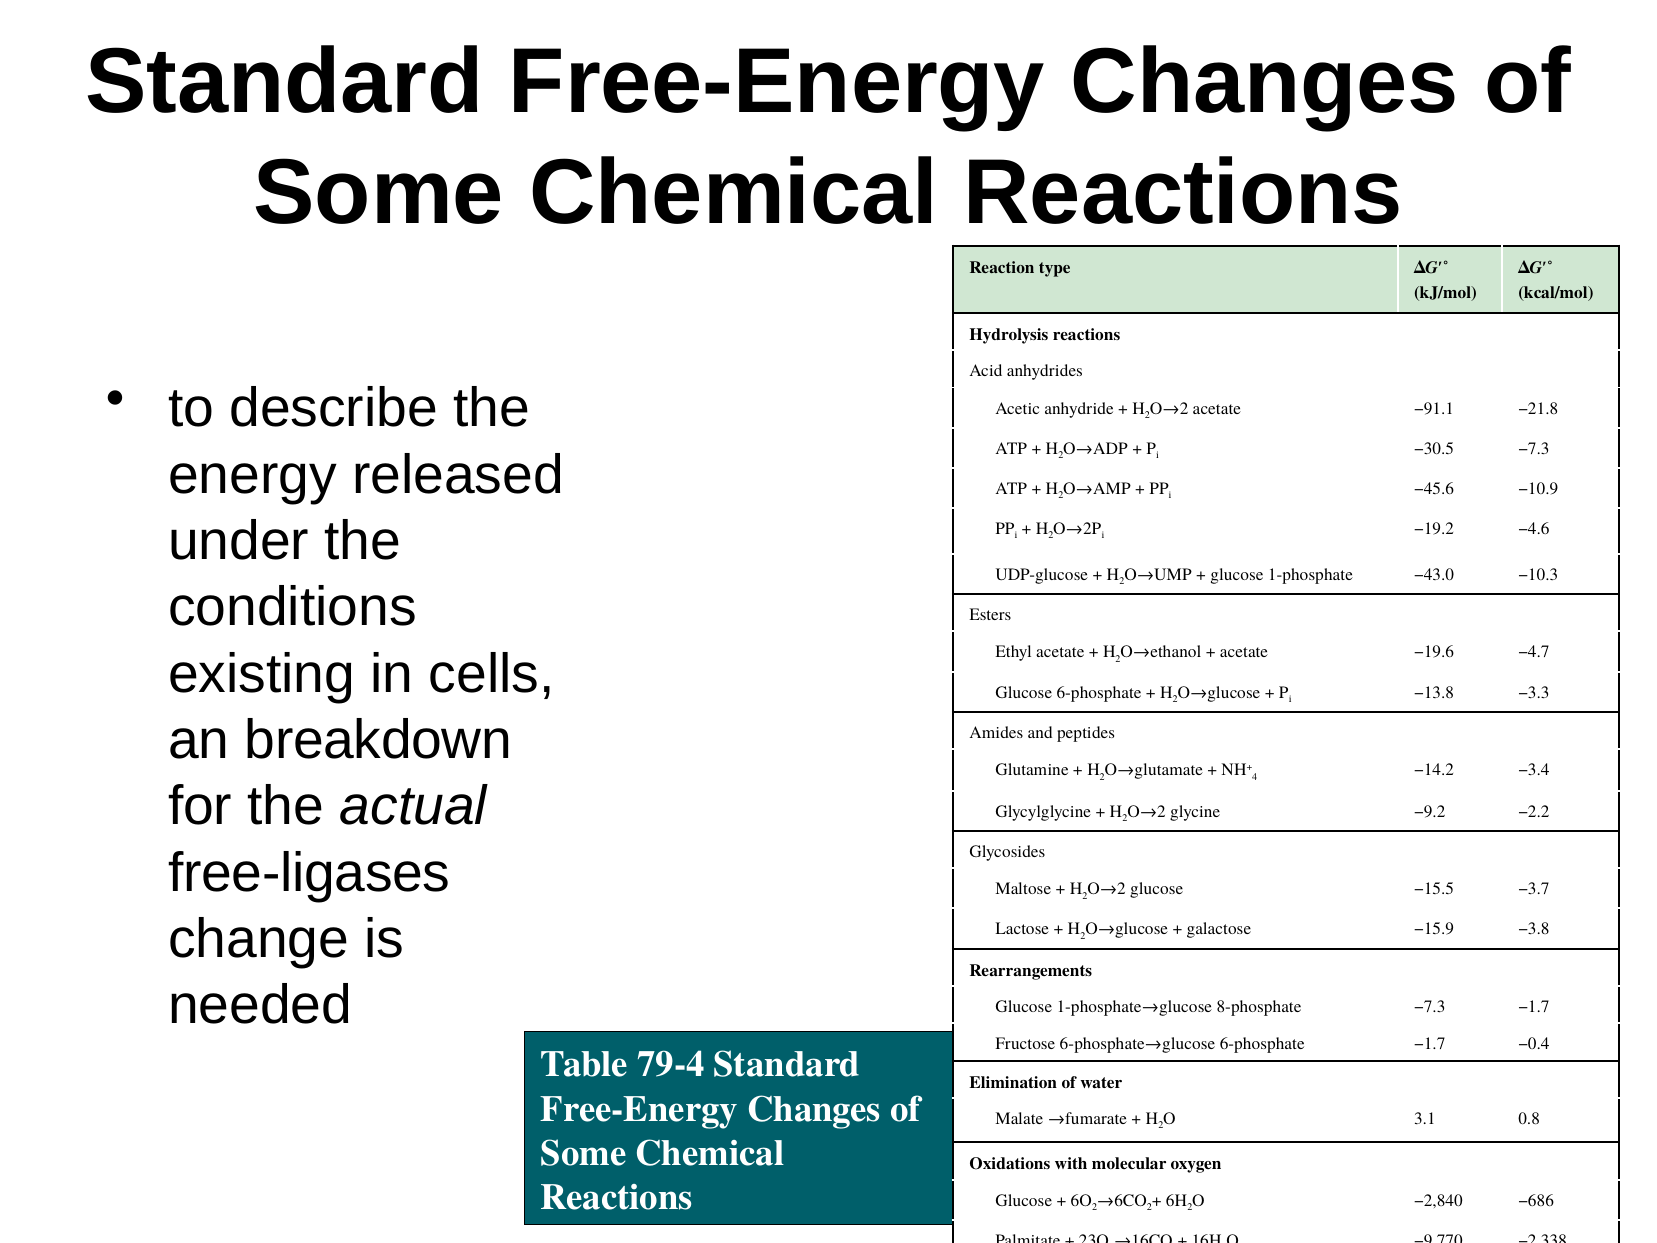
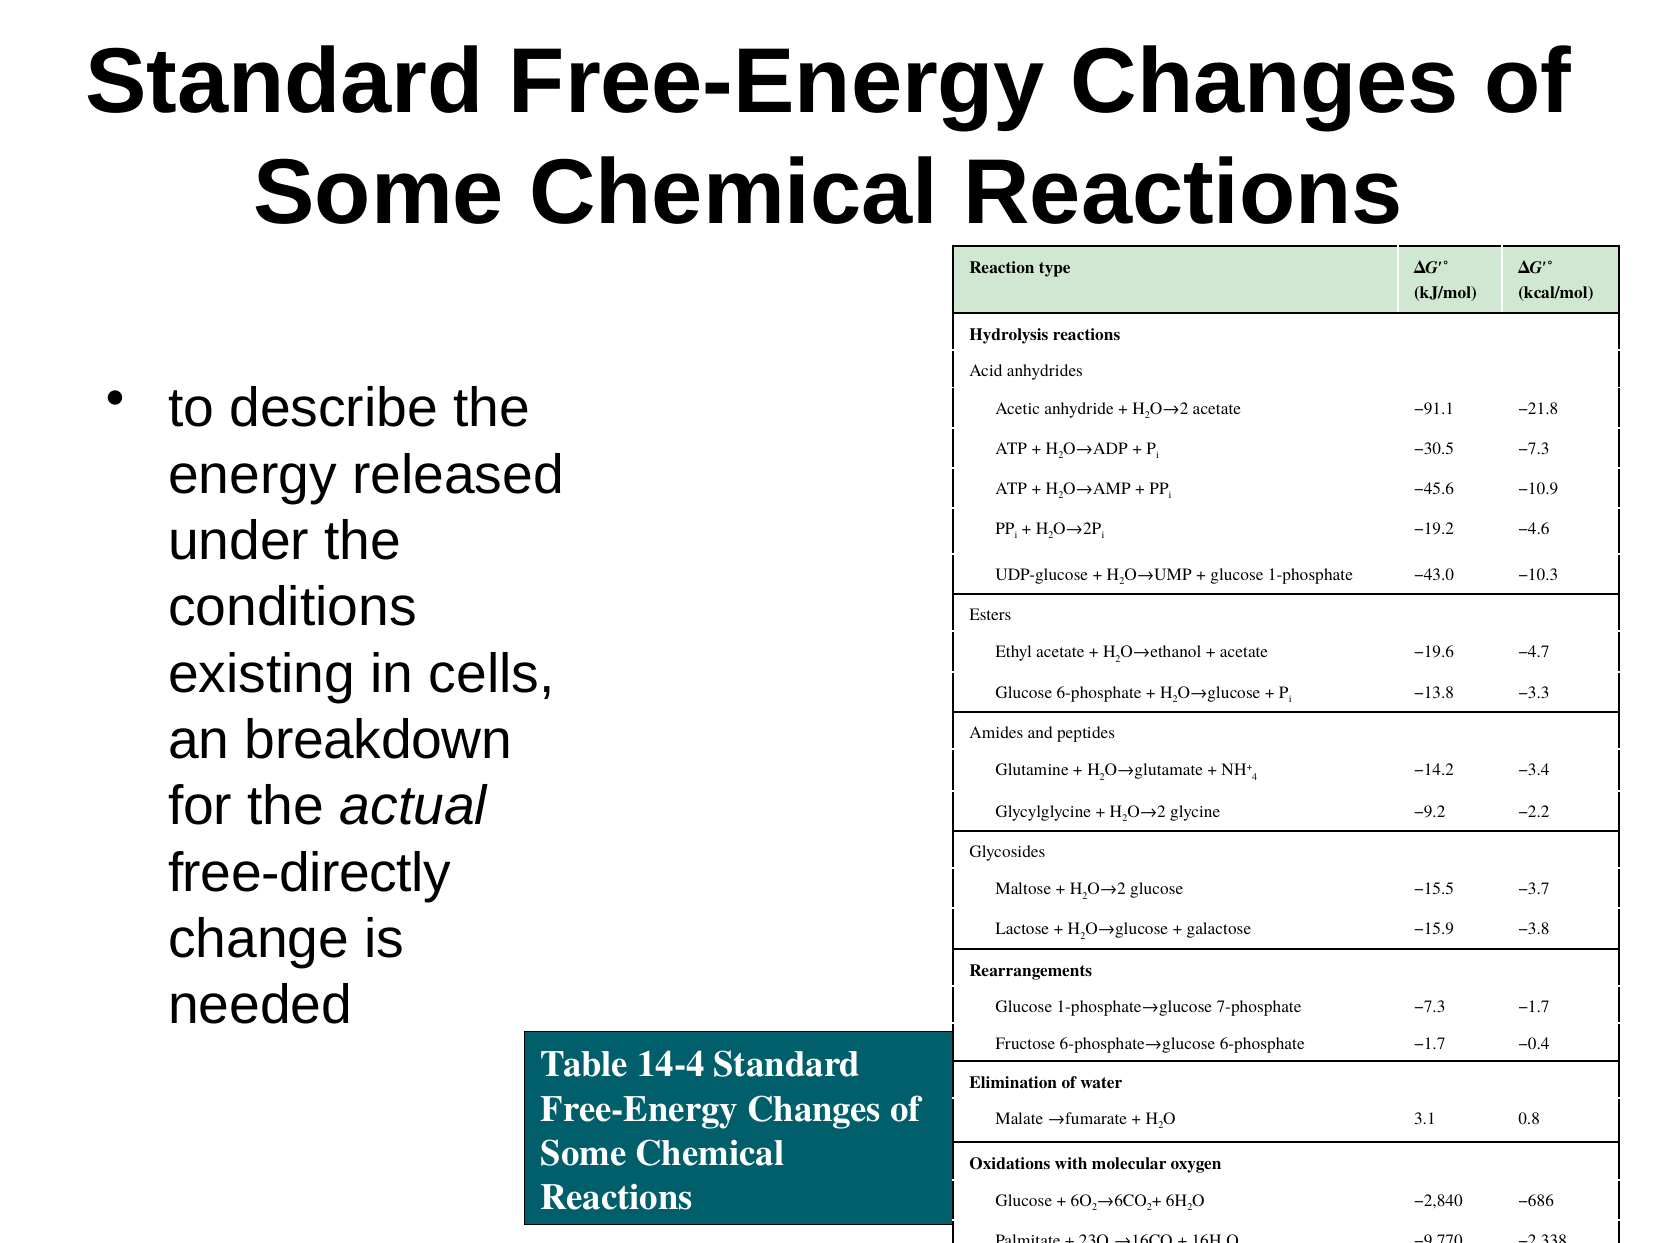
free-ligases: free-ligases -> free-directly
8-phosphate: 8-phosphate -> 7-phosphate
79-4: 79-4 -> 14-4
